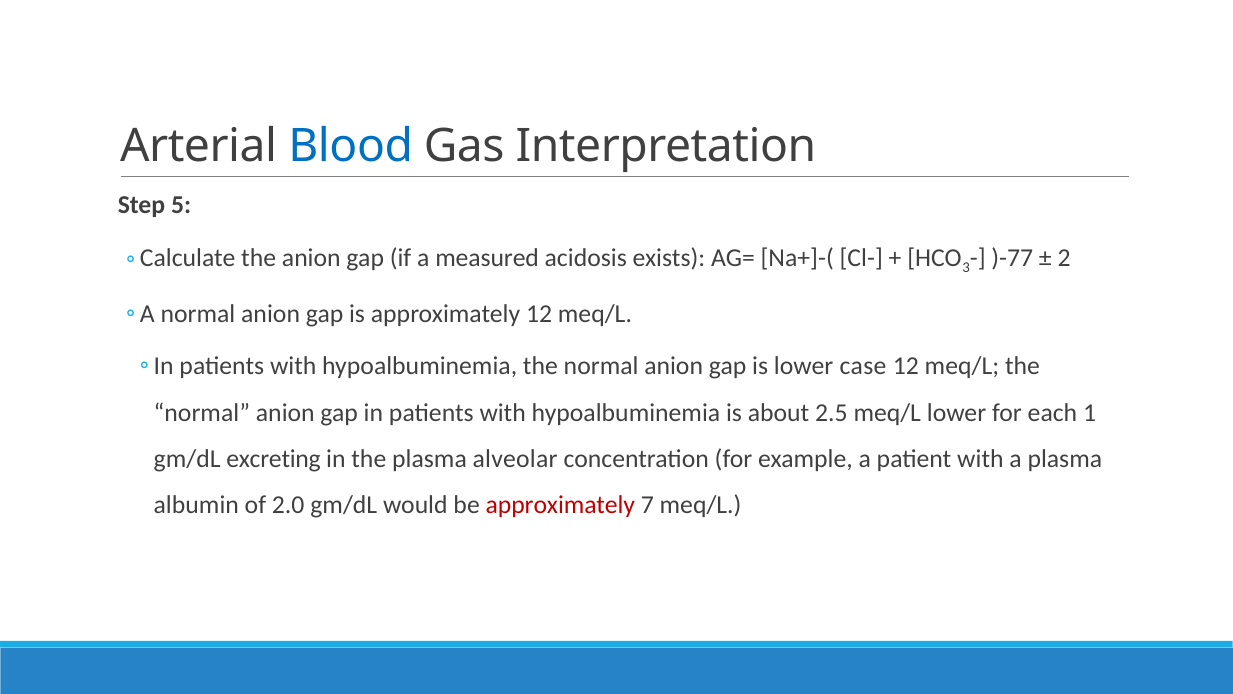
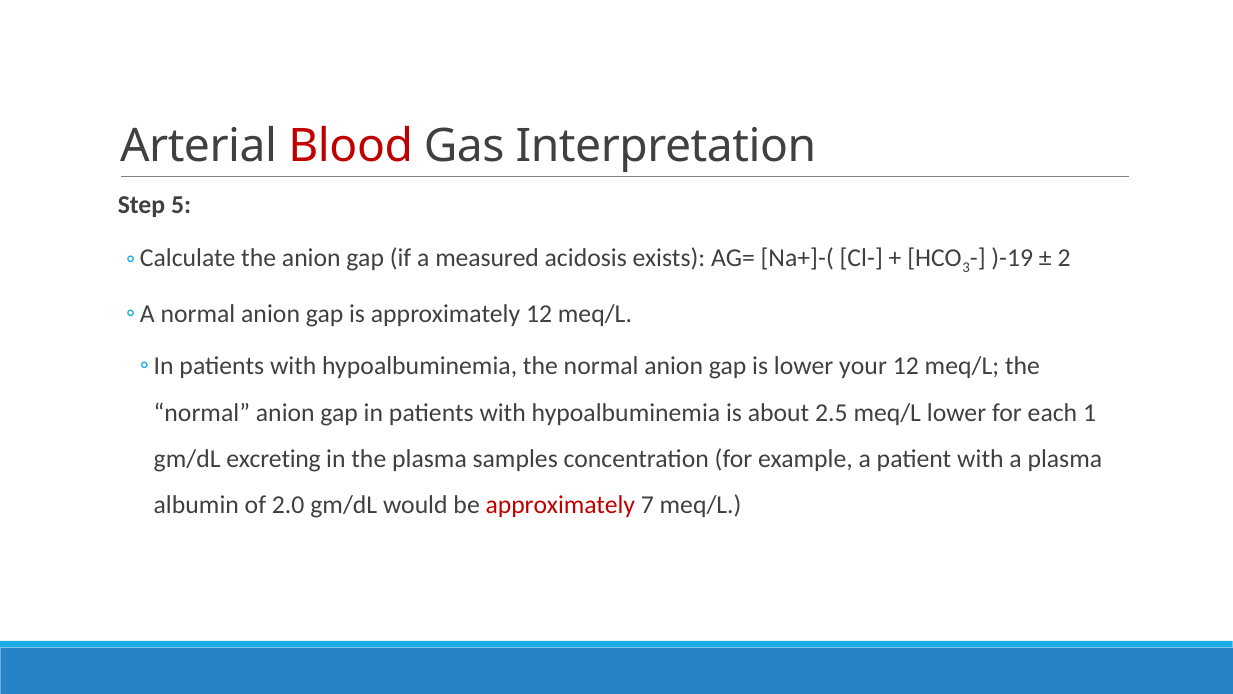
Blood colour: blue -> red
)-77: )-77 -> )-19
case: case -> your
alveolar: alveolar -> samples
